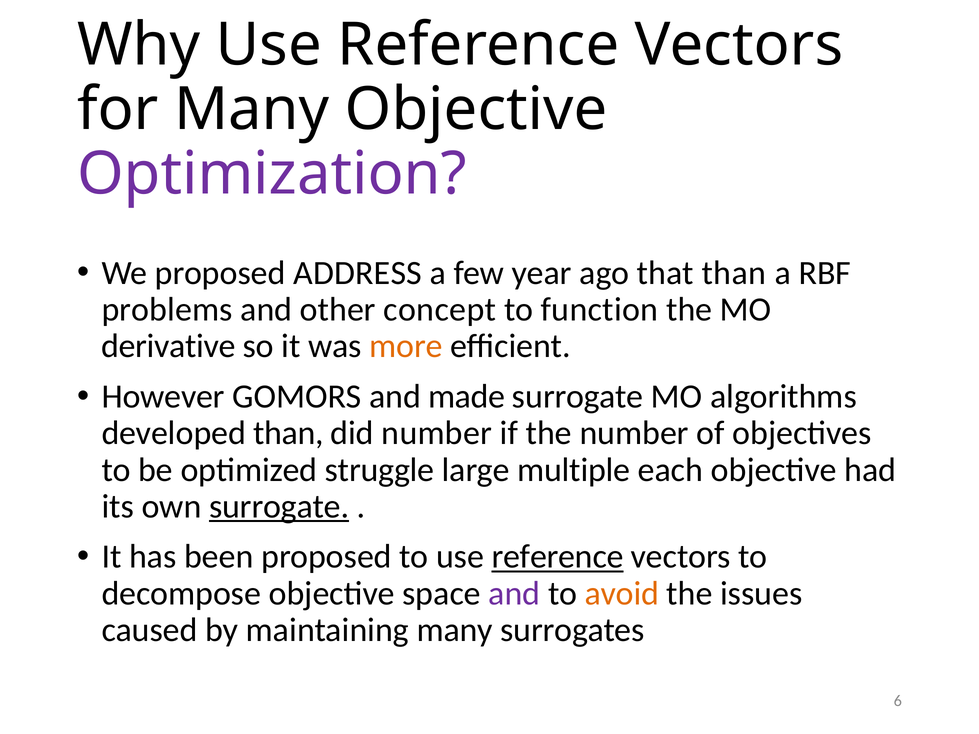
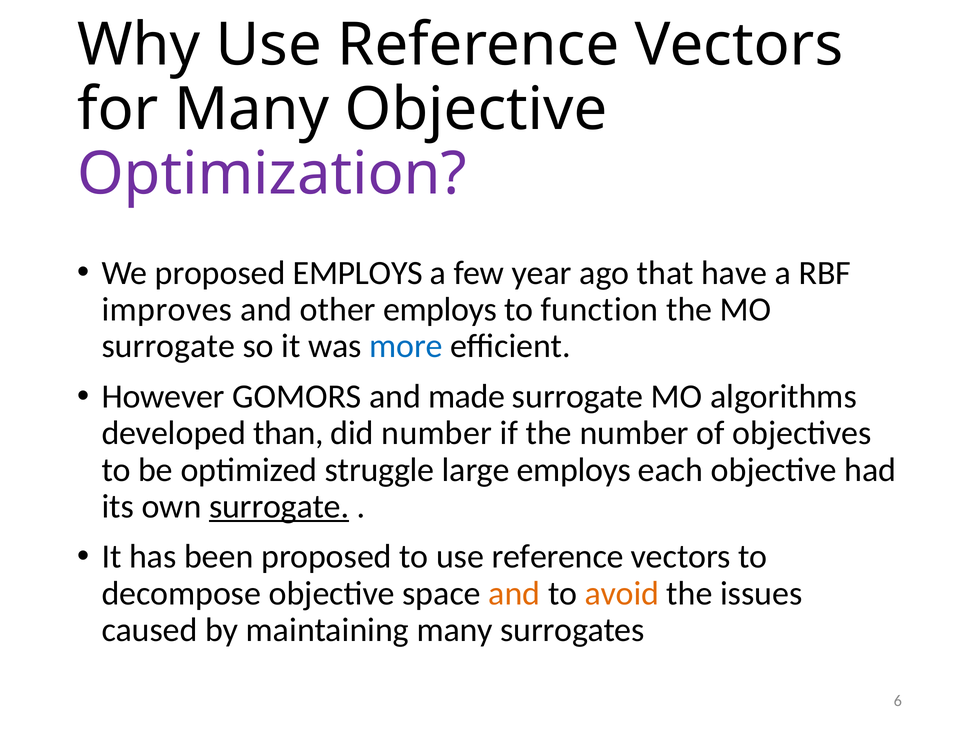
proposed ADDRESS: ADDRESS -> EMPLOYS
that than: than -> have
problems: problems -> improves
other concept: concept -> employs
derivative at (168, 346): derivative -> surrogate
more colour: orange -> blue
large multiple: multiple -> employs
reference at (558, 557) underline: present -> none
and at (514, 594) colour: purple -> orange
